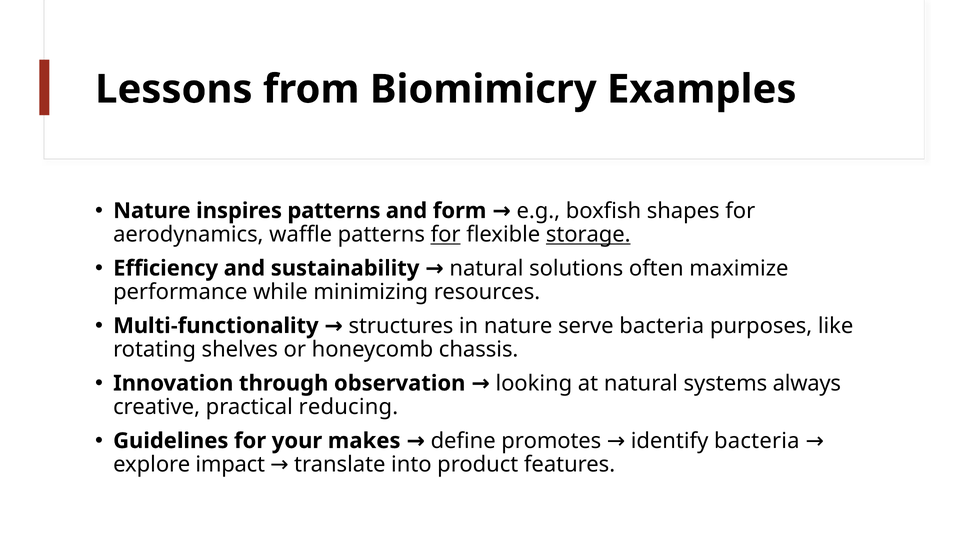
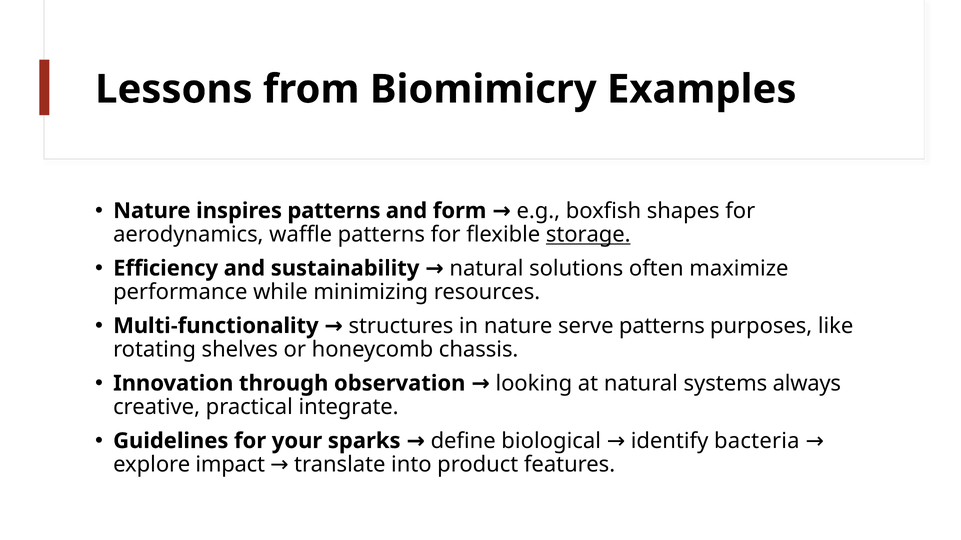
for at (446, 235) underline: present -> none
serve bacteria: bacteria -> patterns
reducing: reducing -> integrate
makes: makes -> sparks
promotes: promotes -> biological
